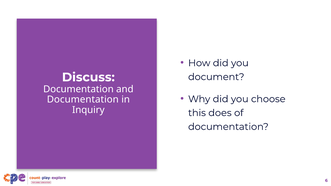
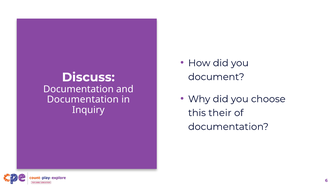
does: does -> their
